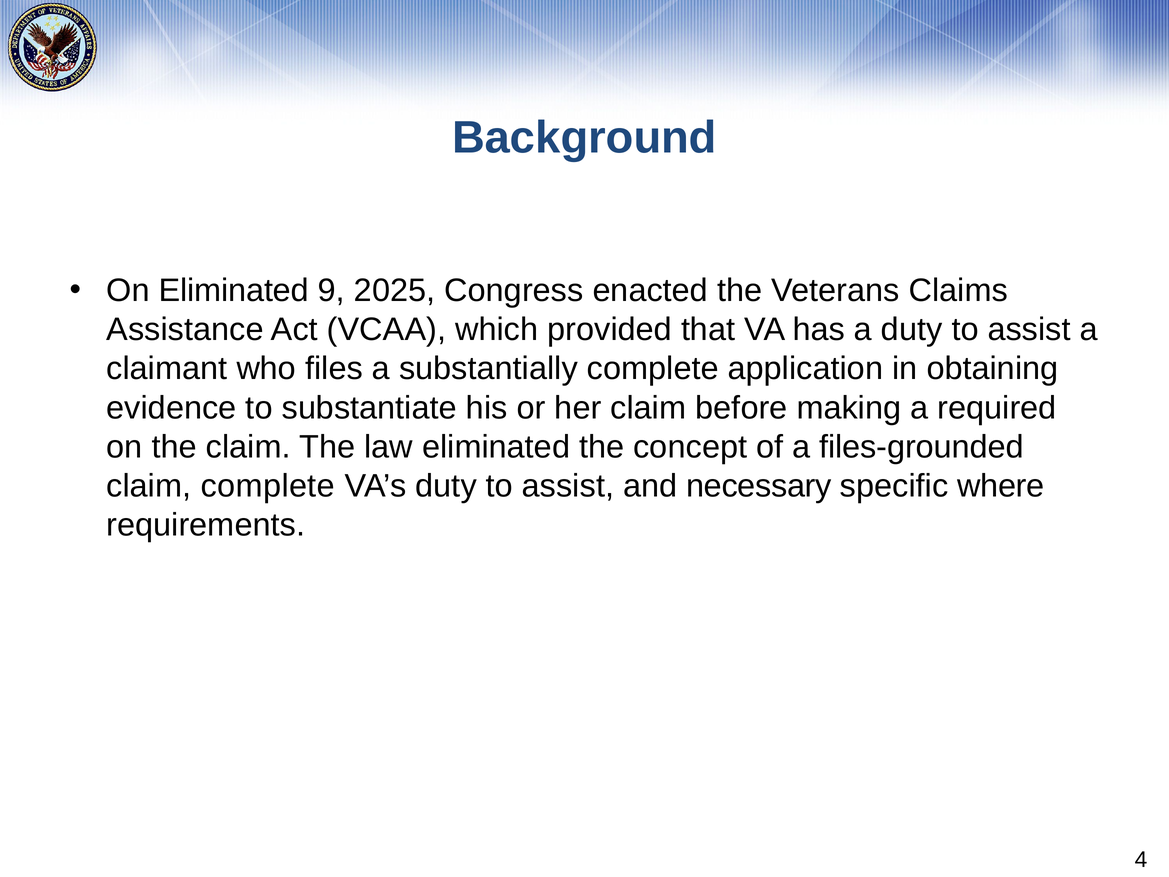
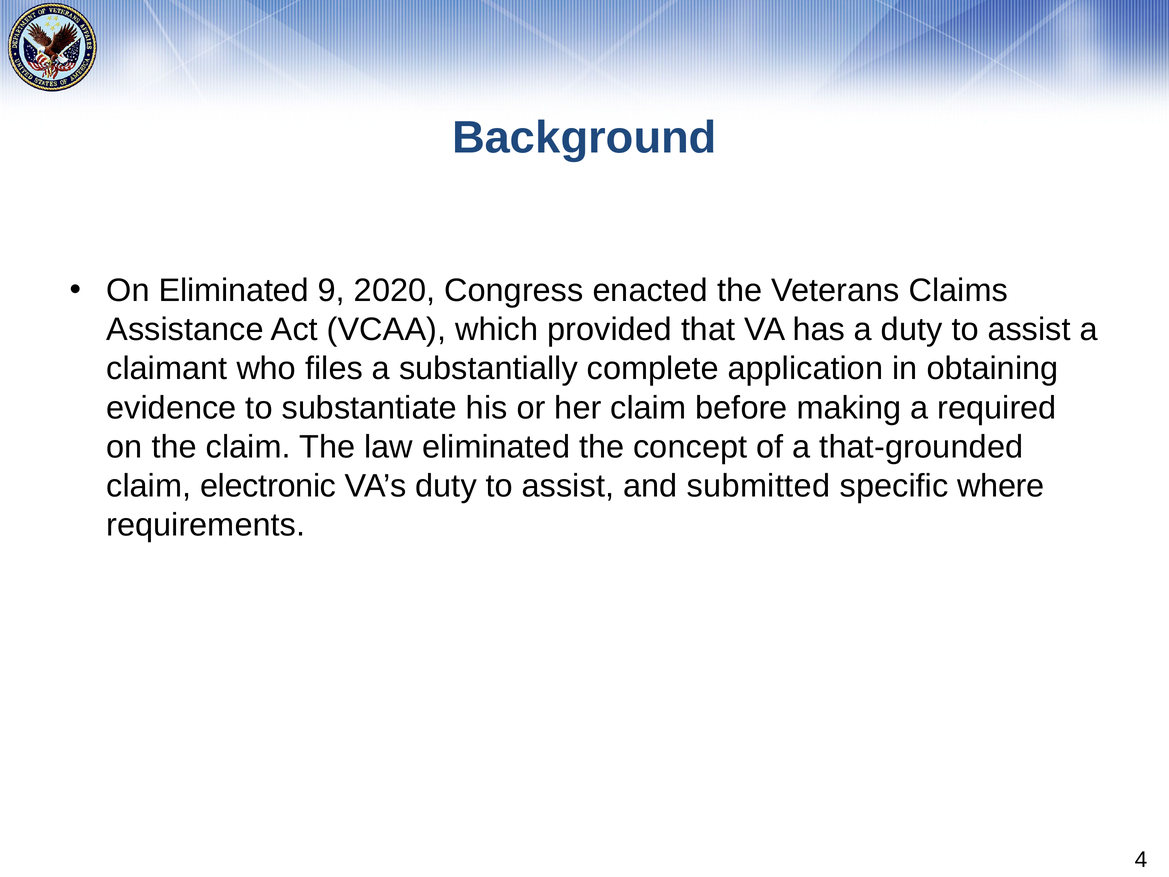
2025: 2025 -> 2020
files-grounded: files-grounded -> that-grounded
claim complete: complete -> electronic
necessary: necessary -> submitted
